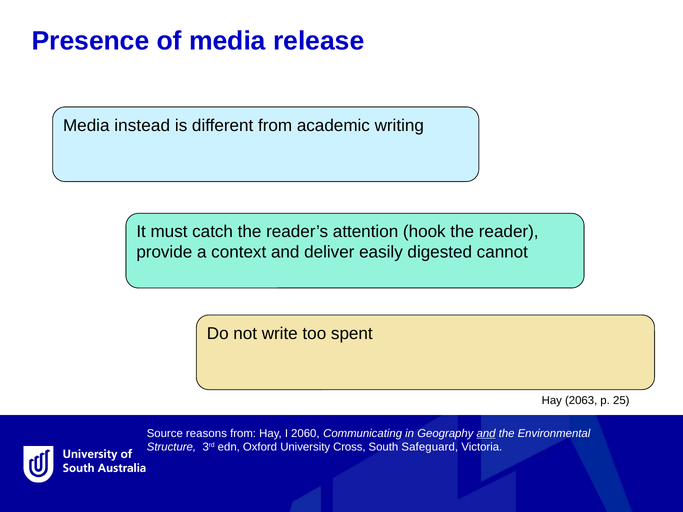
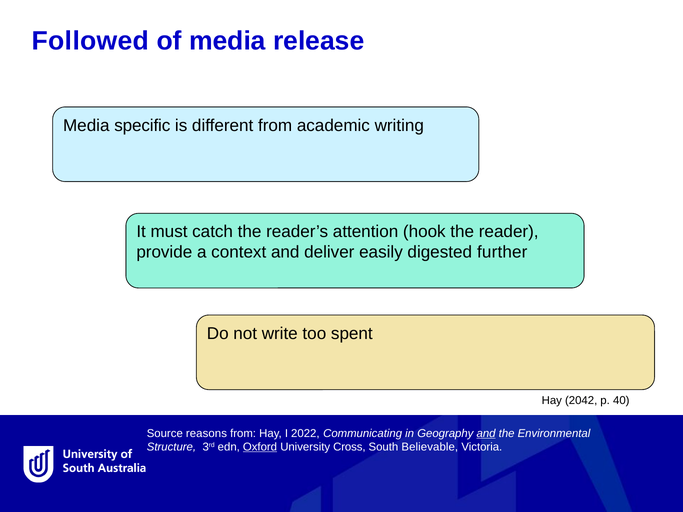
Presence: Presence -> Followed
instead: instead -> specific
cannot: cannot -> further
2063: 2063 -> 2042
25: 25 -> 40
2060: 2060 -> 2022
Oxford underline: none -> present
Safeguard: Safeguard -> Believable
